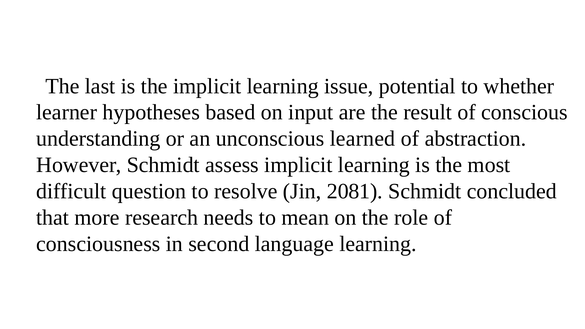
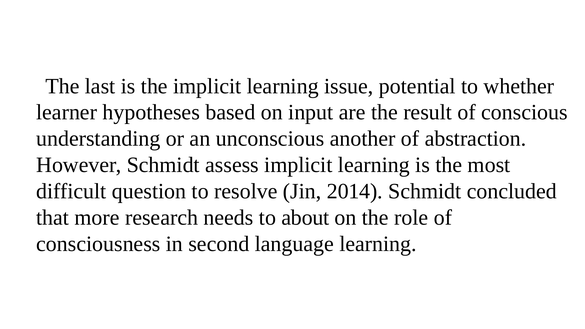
learned: learned -> another
2081: 2081 -> 2014
mean: mean -> about
